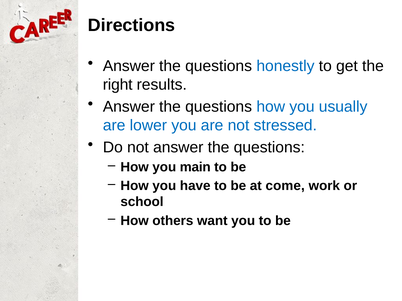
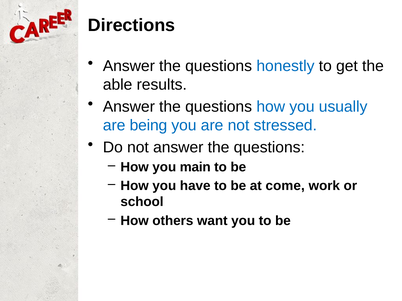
right: right -> able
lower: lower -> being
